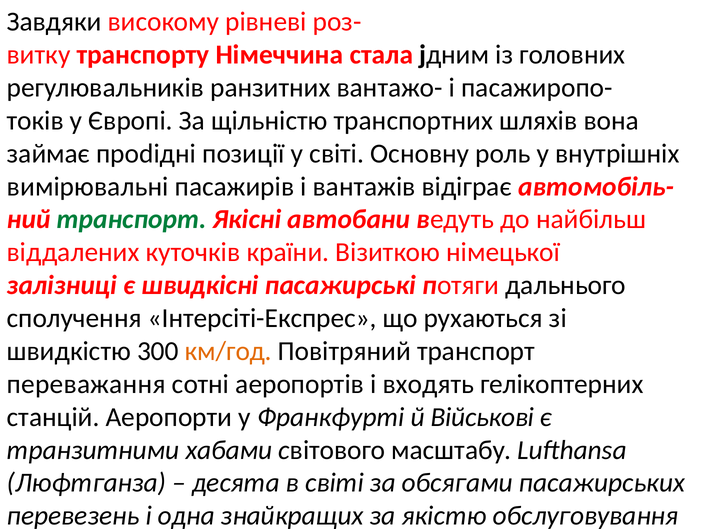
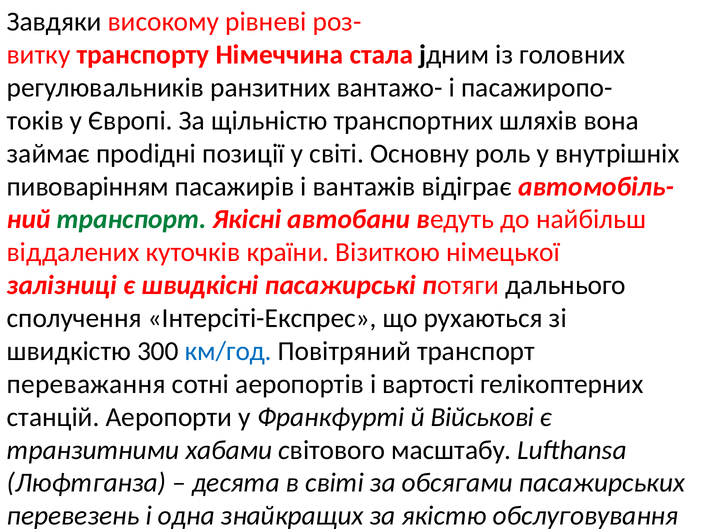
вимірювальні: вимірювальні -> пивоварінням
км/год colour: orange -> blue
входять: входять -> вартості
